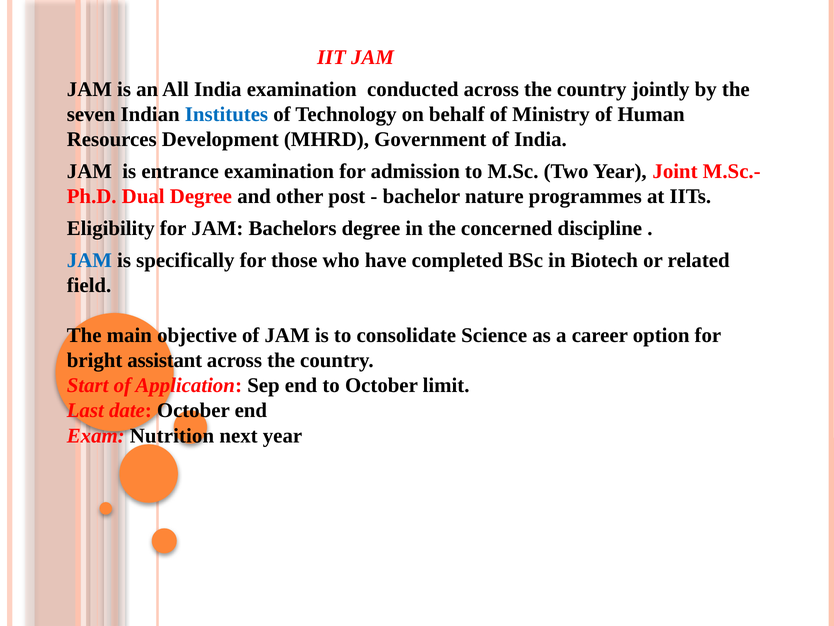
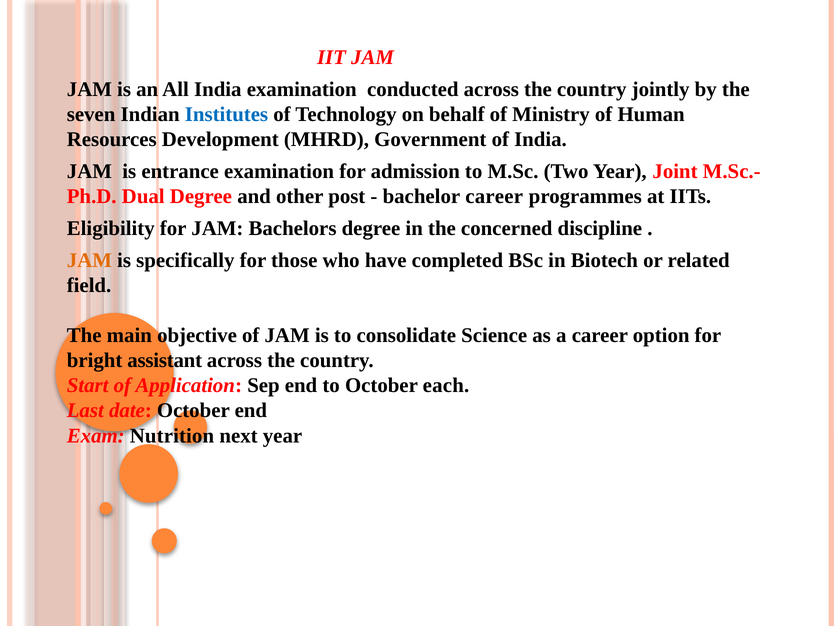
bachelor nature: nature -> career
JAM at (89, 260) colour: blue -> orange
limit: limit -> each
